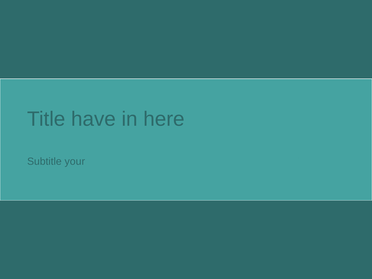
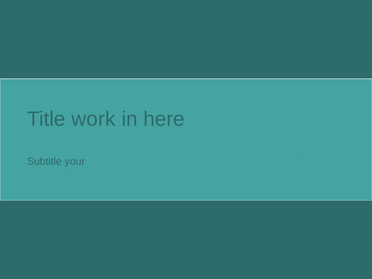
have: have -> work
